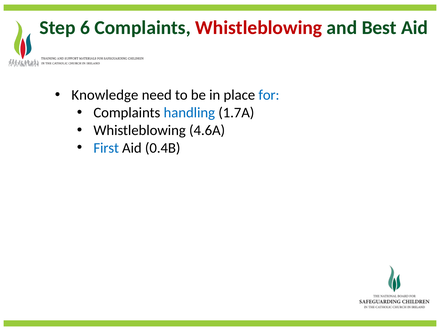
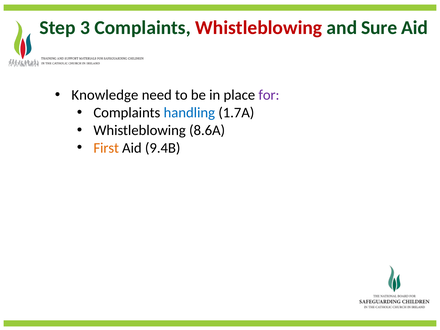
6: 6 -> 3
Best: Best -> Sure
for colour: blue -> purple
4.6A: 4.6A -> 8.6A
First colour: blue -> orange
0.4B: 0.4B -> 9.4B
